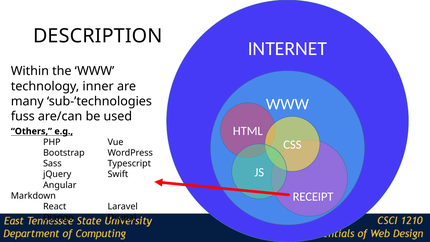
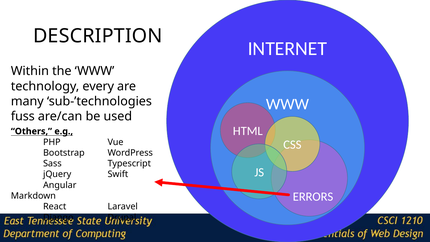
inner: inner -> every
RECEIPT: RECEIPT -> ERRORS
